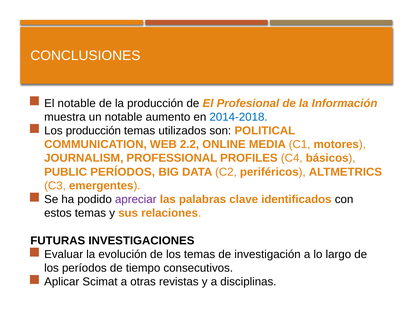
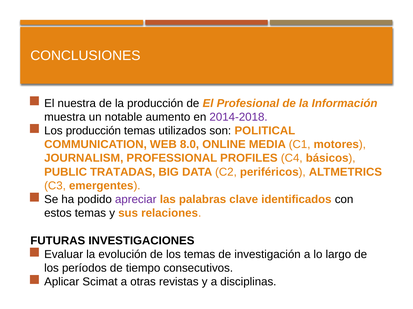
El notable: notable -> nuestra
2014-2018 colour: blue -> purple
2.2: 2.2 -> 8.0
PUBLIC PERÍODOS: PERÍODOS -> TRATADAS
